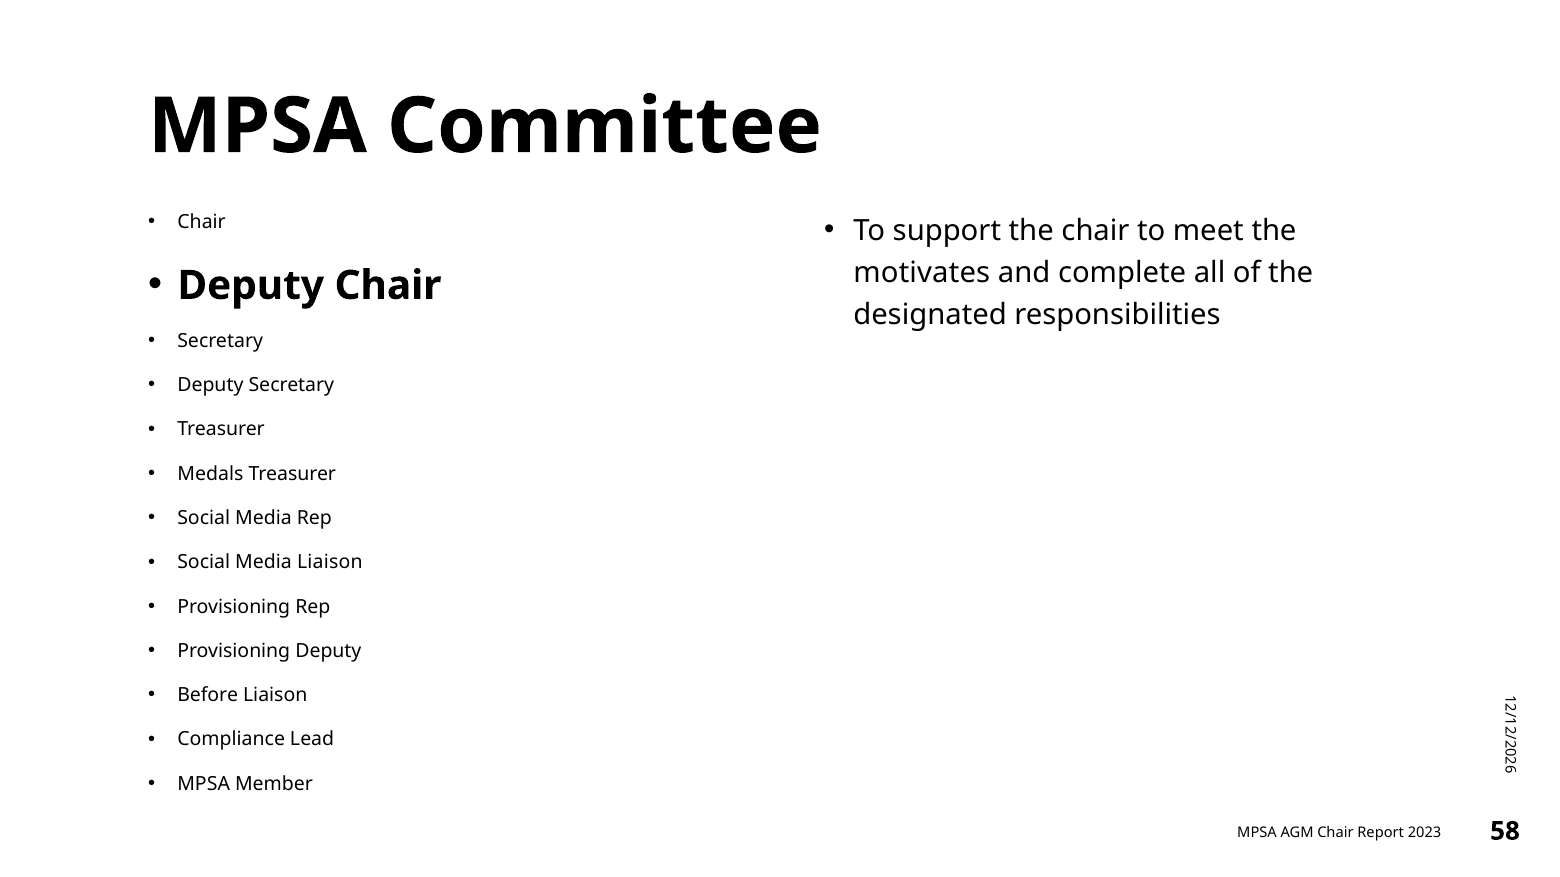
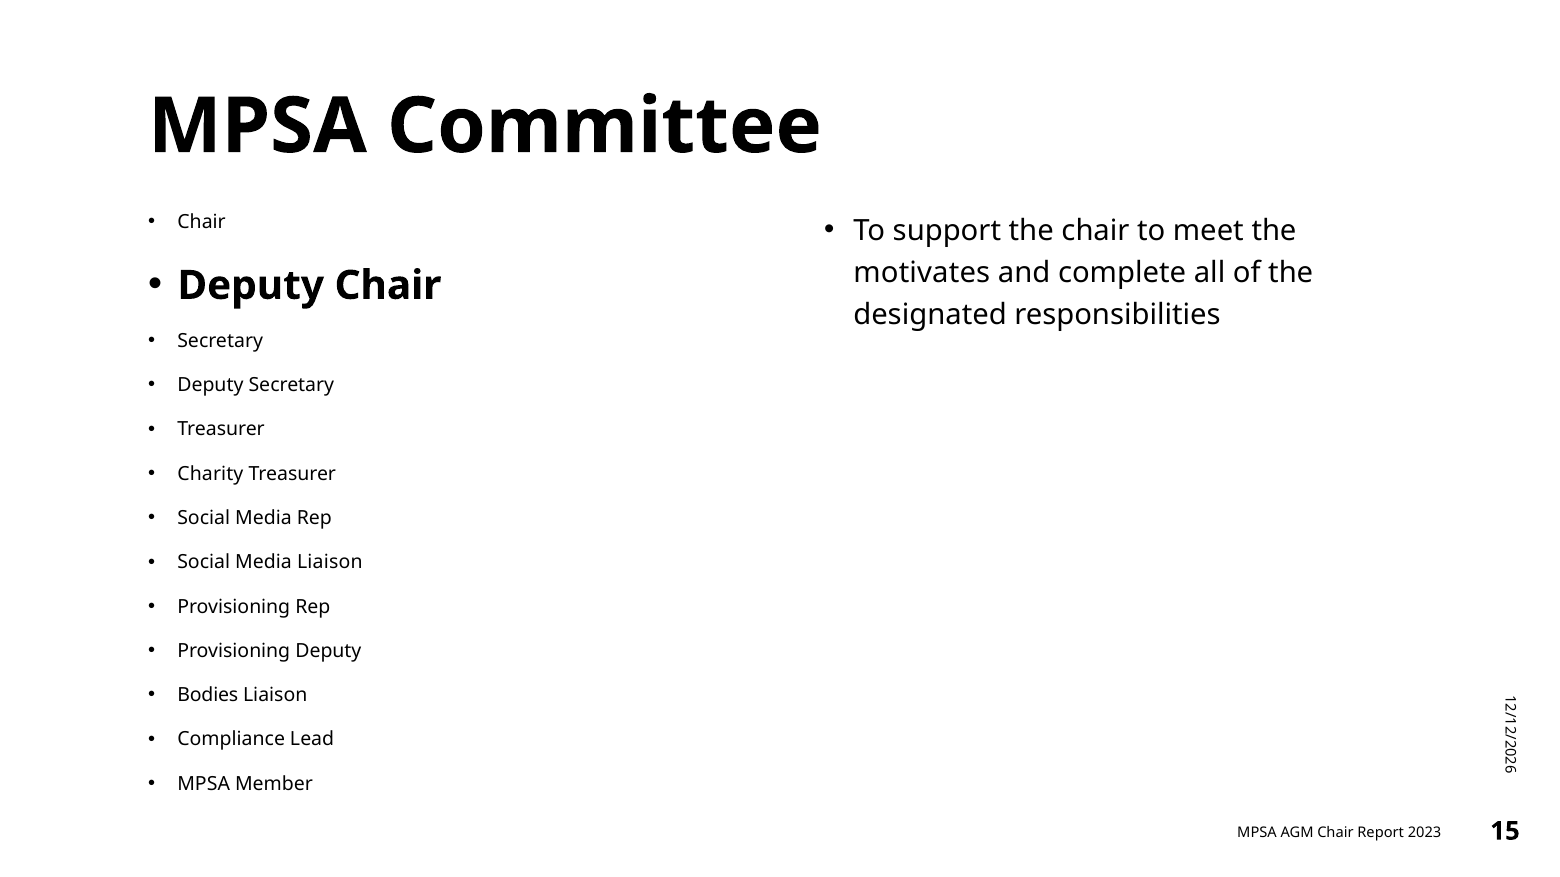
Medals: Medals -> Charity
Before: Before -> Bodies
58: 58 -> 15
